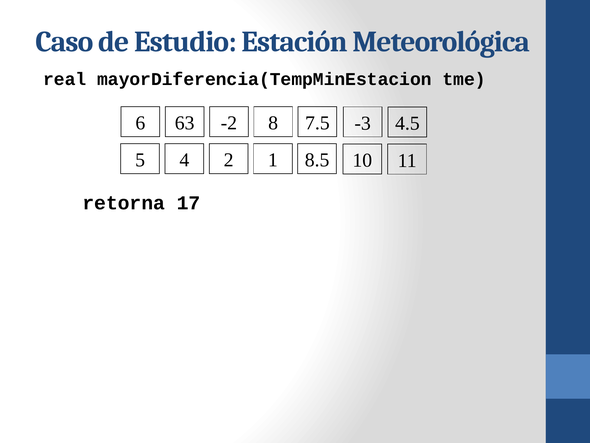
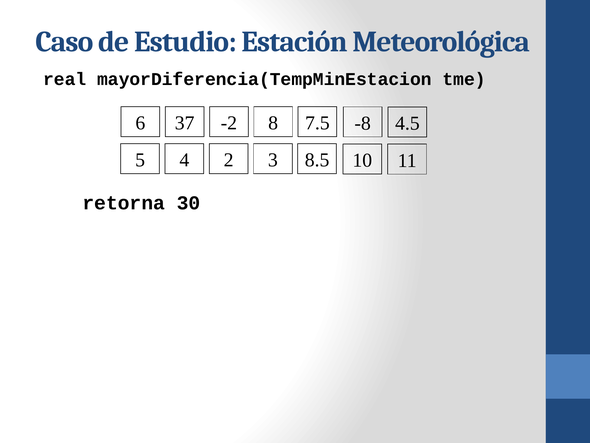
63: 63 -> 37
-3: -3 -> -8
1: 1 -> 3
17: 17 -> 30
